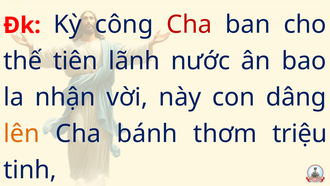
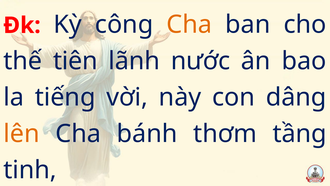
Cha at (189, 25) colour: red -> orange
nhận: nhận -> tiếng
triệu: triệu -> tầng
